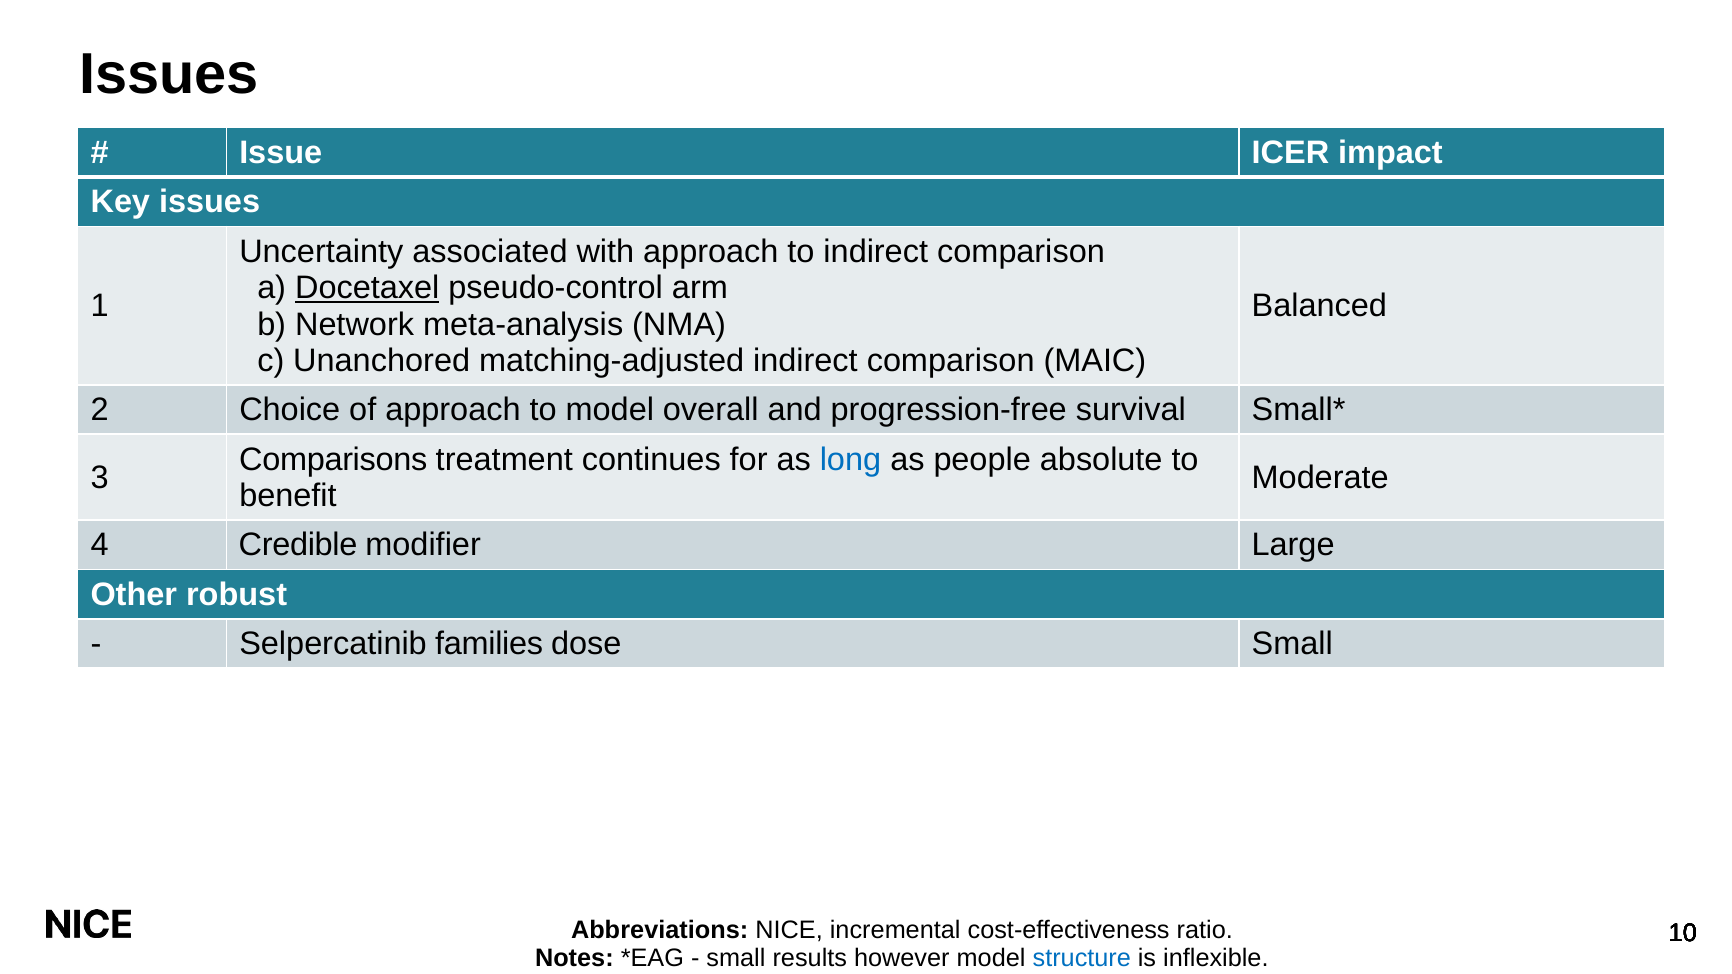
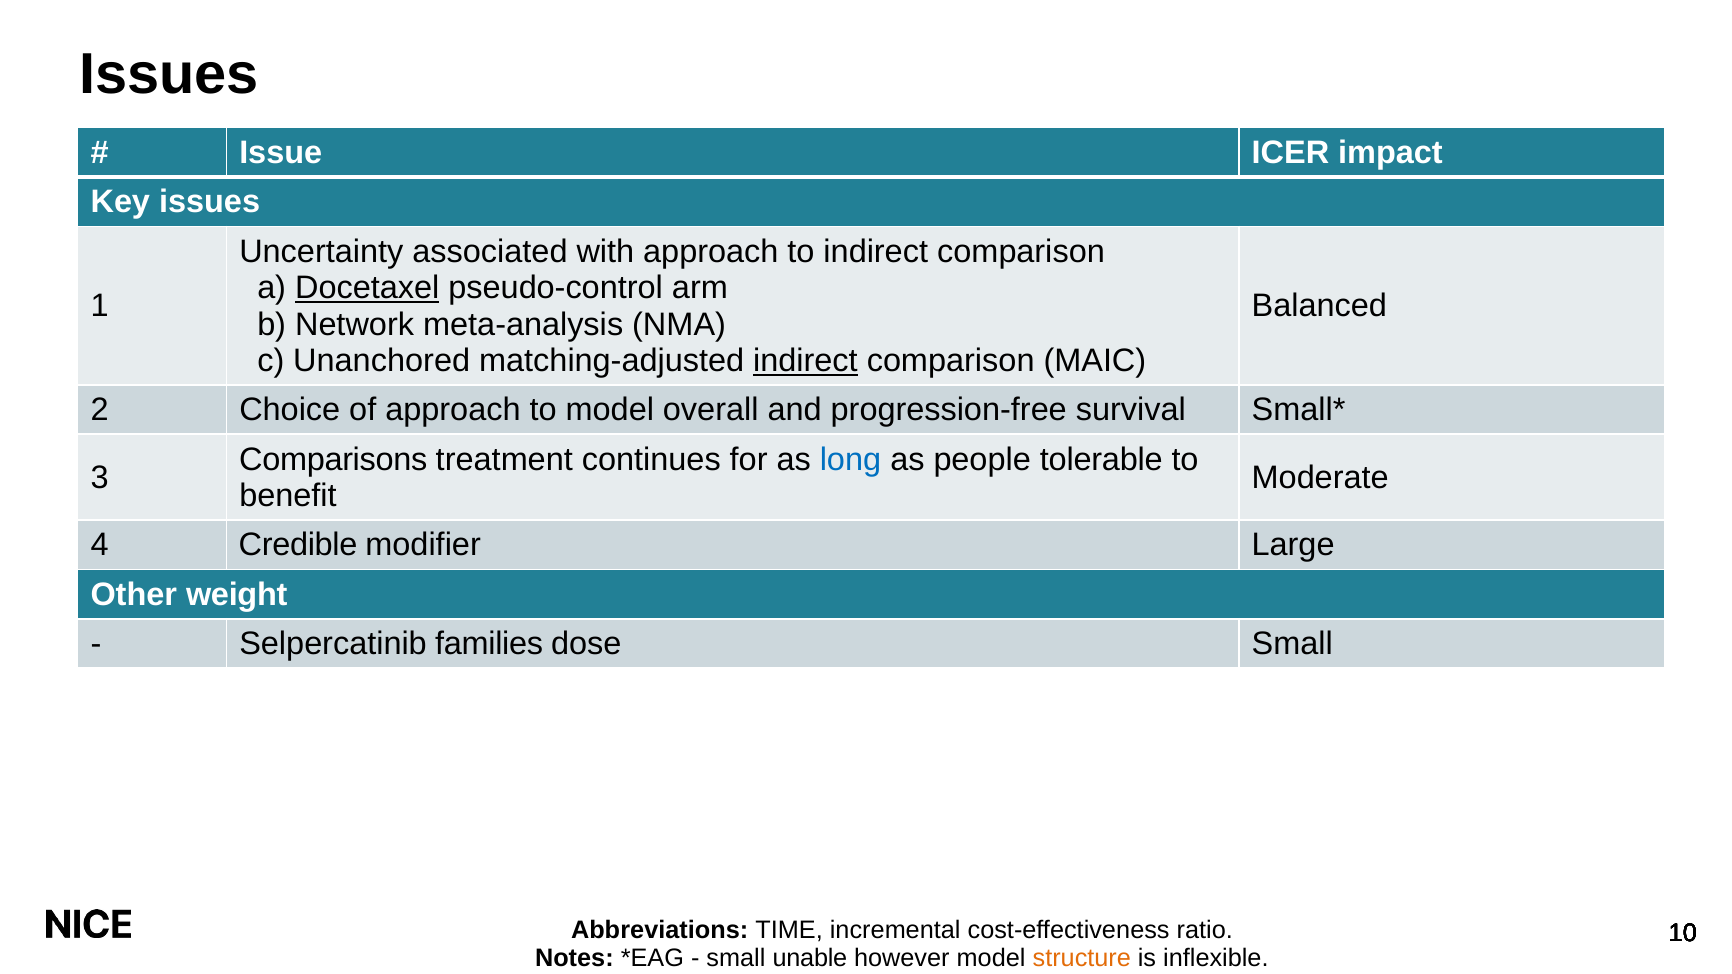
indirect at (805, 361) underline: none -> present
absolute: absolute -> tolerable
robust: robust -> weight
NICE: NICE -> TIME
results: results -> unable
structure colour: blue -> orange
